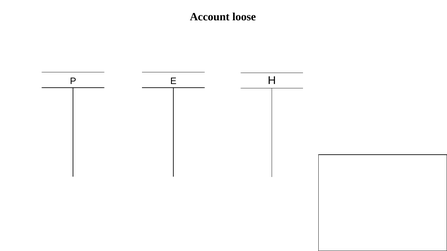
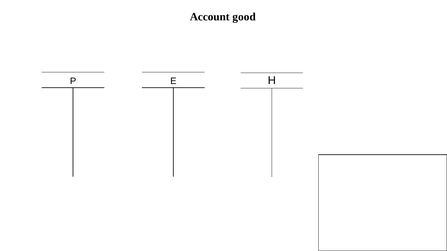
loose: loose -> good
